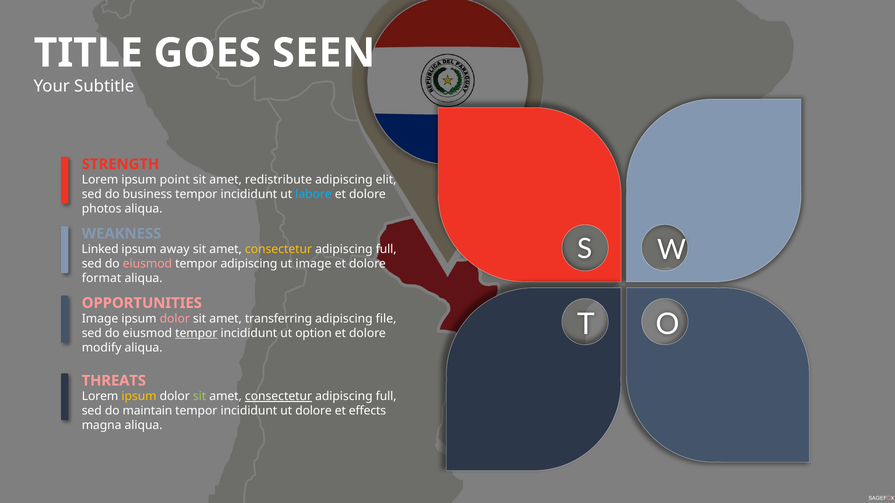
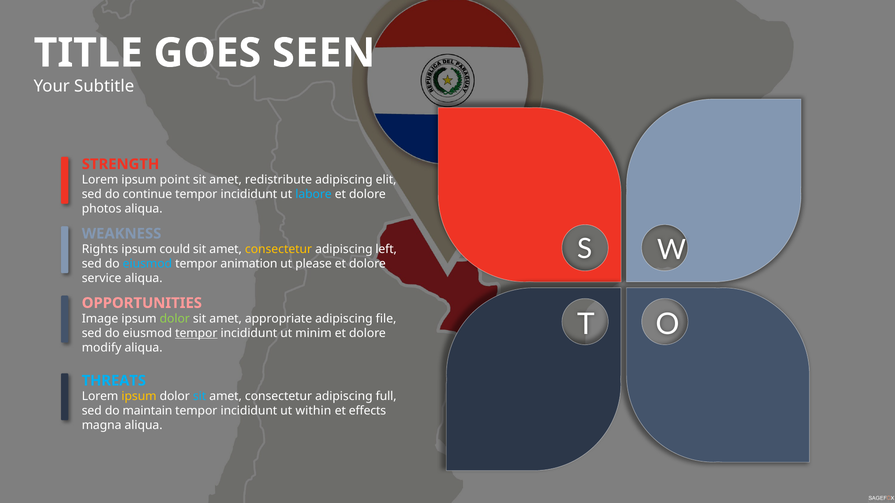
business: business -> continue
Linked: Linked -> Rights
away: away -> could
full at (386, 249): full -> left
eiusmod at (147, 264) colour: pink -> light blue
tempor adipiscing: adipiscing -> animation
ut image: image -> please
format: format -> service
dolor at (175, 319) colour: pink -> light green
transferring: transferring -> appropriate
option: option -> minim
THREATS colour: pink -> light blue
sit at (200, 397) colour: light green -> light blue
consectetur at (279, 397) underline: present -> none
ut dolore: dolore -> within
